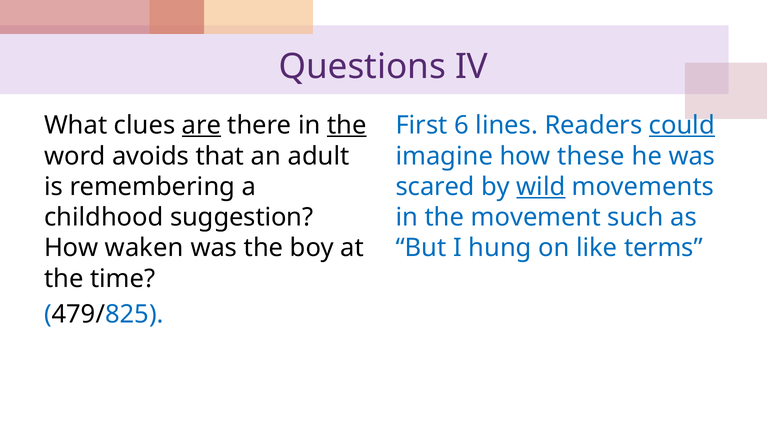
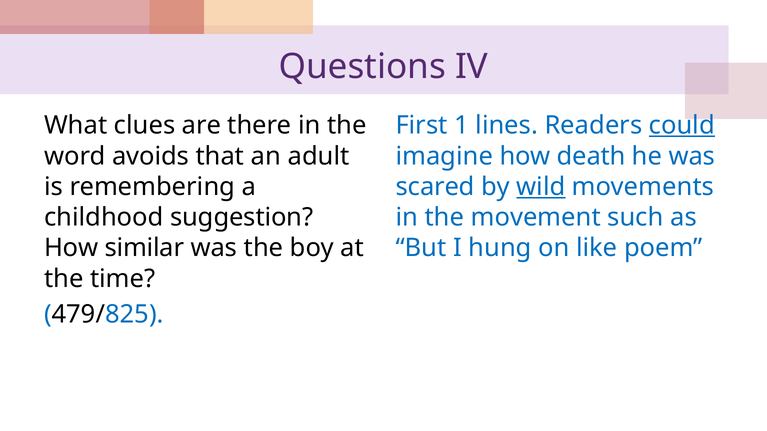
are underline: present -> none
the at (347, 126) underline: present -> none
6: 6 -> 1
these: these -> death
waken: waken -> similar
terms: terms -> poem
